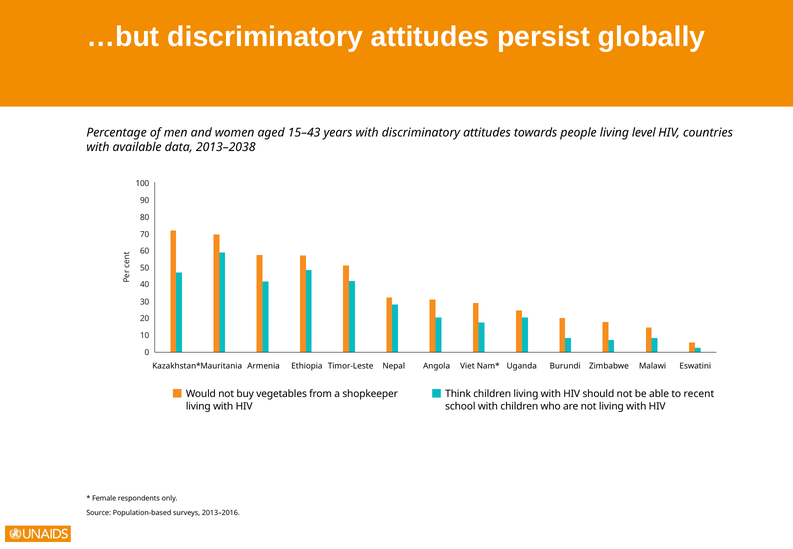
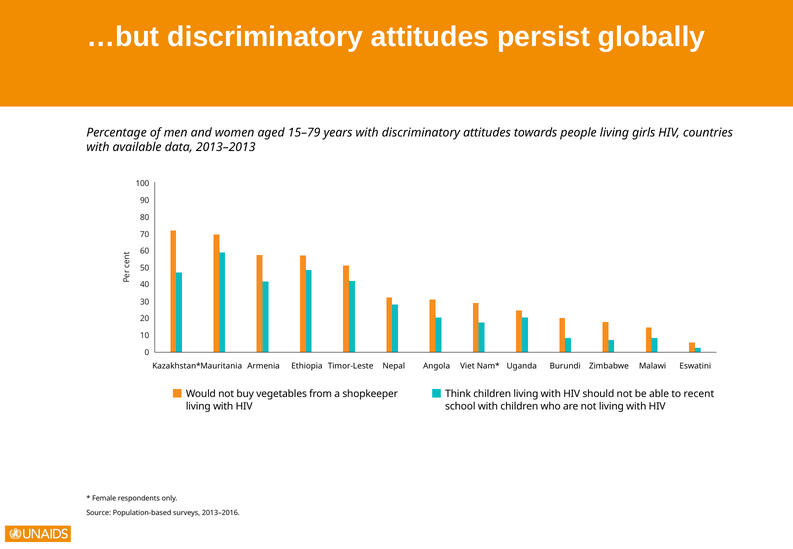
15–43: 15–43 -> 15–79
level: level -> girls
2013–2038: 2013–2038 -> 2013–2013
